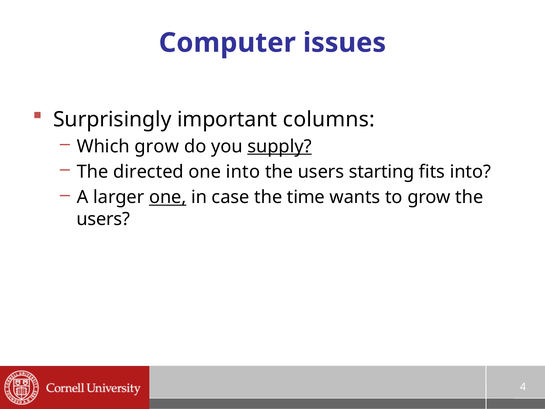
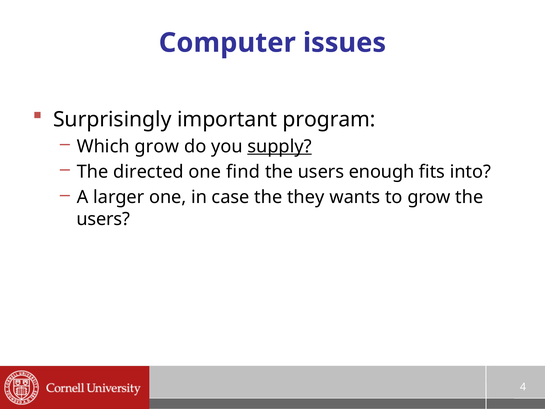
columns: columns -> program
one into: into -> find
starting: starting -> enough
one at (168, 197) underline: present -> none
time: time -> they
